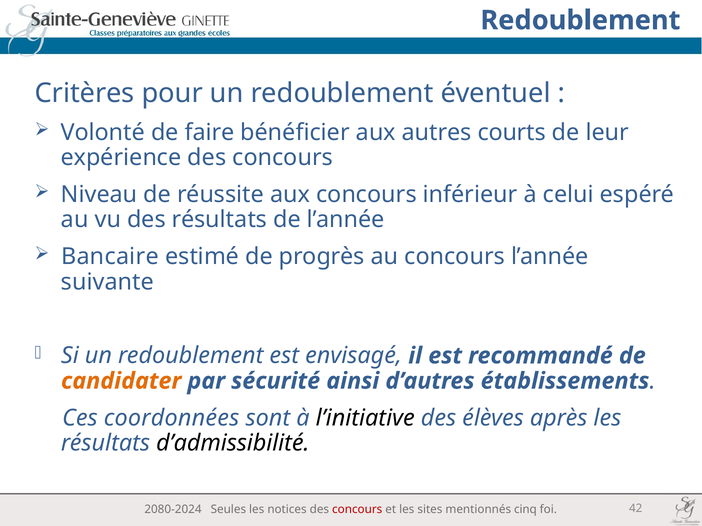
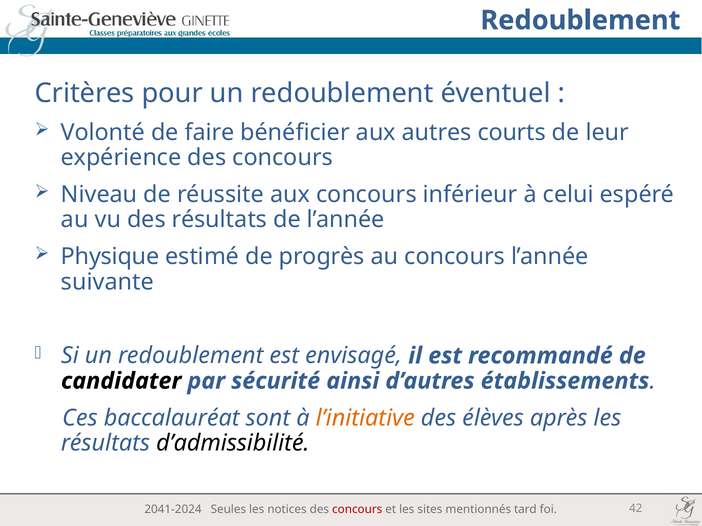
Bancaire: Bancaire -> Physique
candidater colour: orange -> black
coordonnées: coordonnées -> baccalauréat
l’initiative colour: black -> orange
2080-2024: 2080-2024 -> 2041-2024
cinq: cinq -> tard
